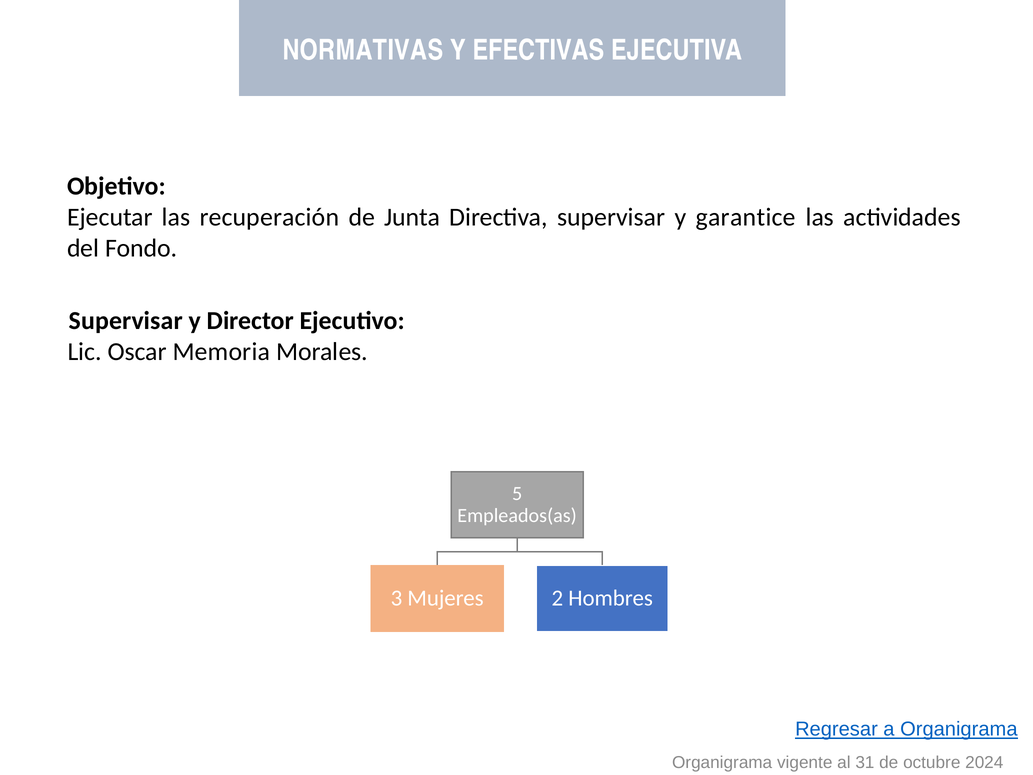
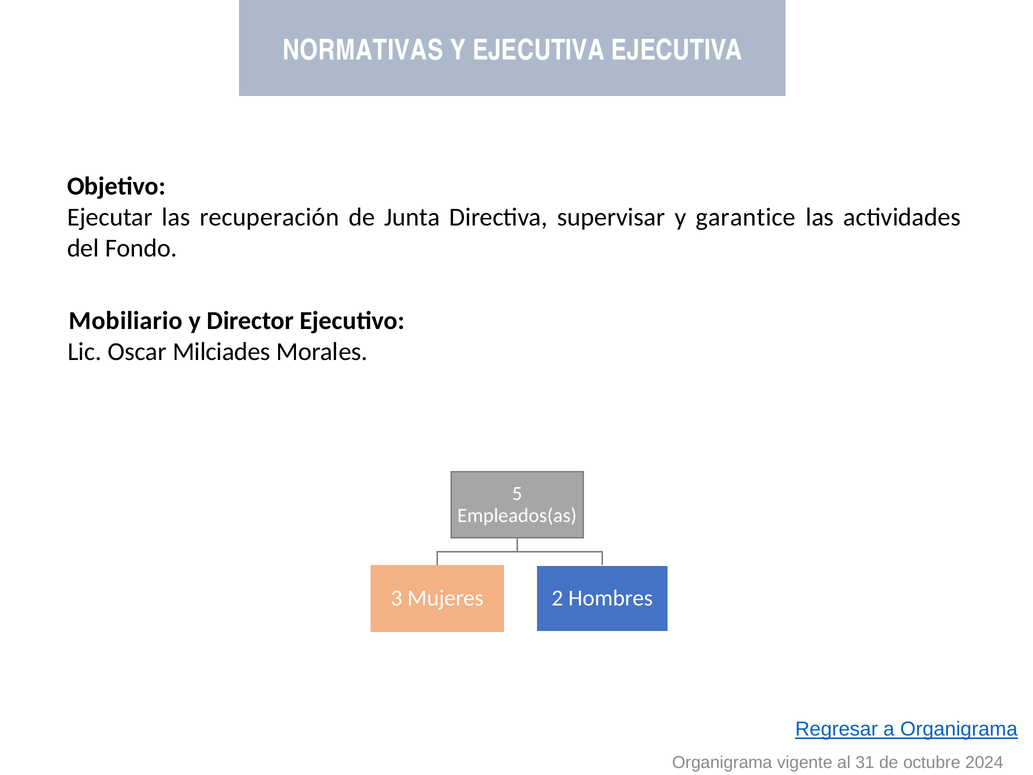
Y EFECTIVAS: EFECTIVAS -> EJECUTIVA
Supervisar at (126, 320): Supervisar -> Mobiliario
Memoria: Memoria -> Milciades
